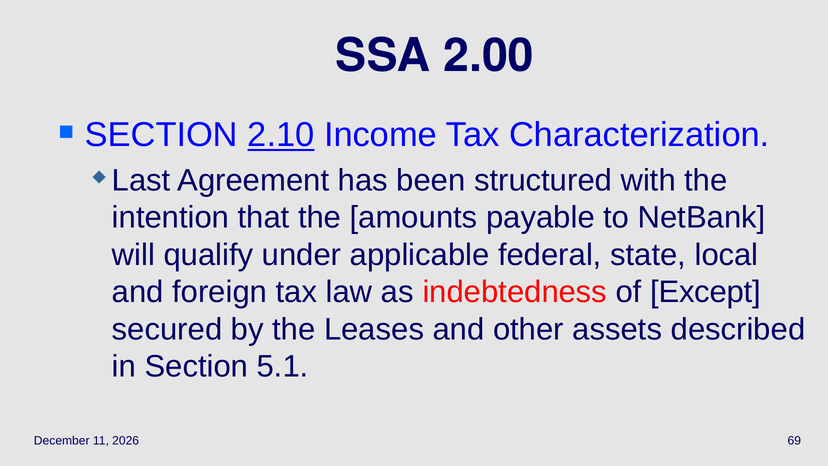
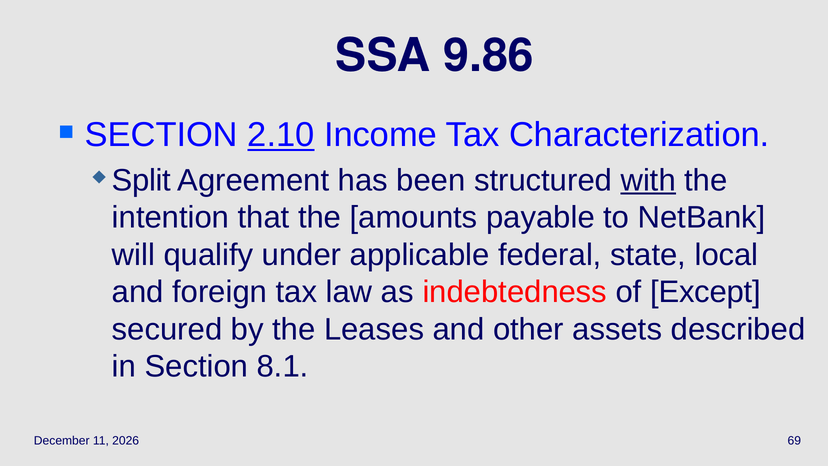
2.00: 2.00 -> 9.86
Last: Last -> Split
with underline: none -> present
5.1: 5.1 -> 8.1
